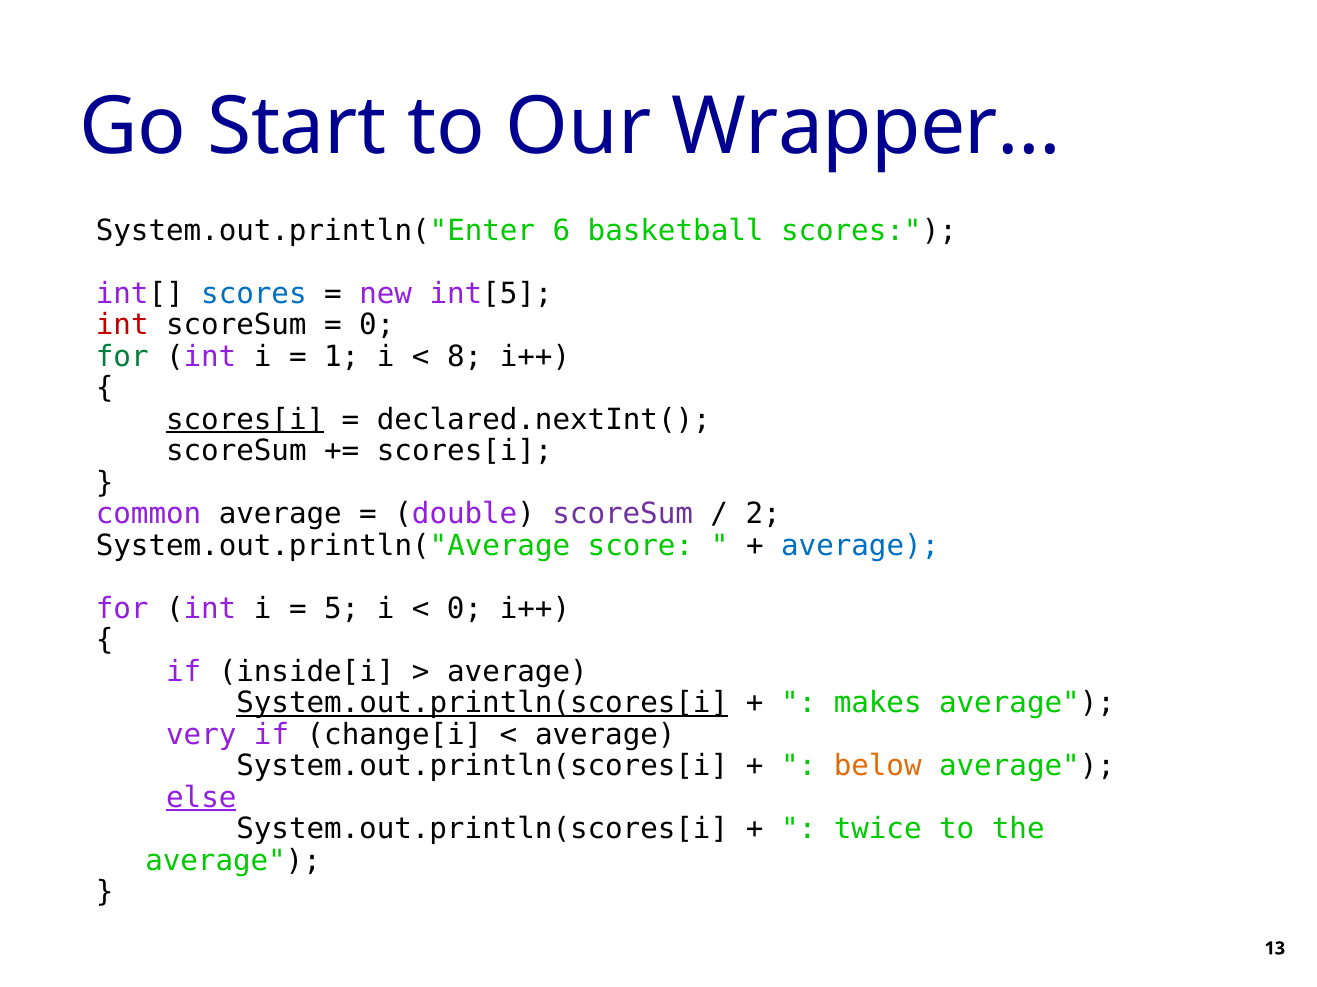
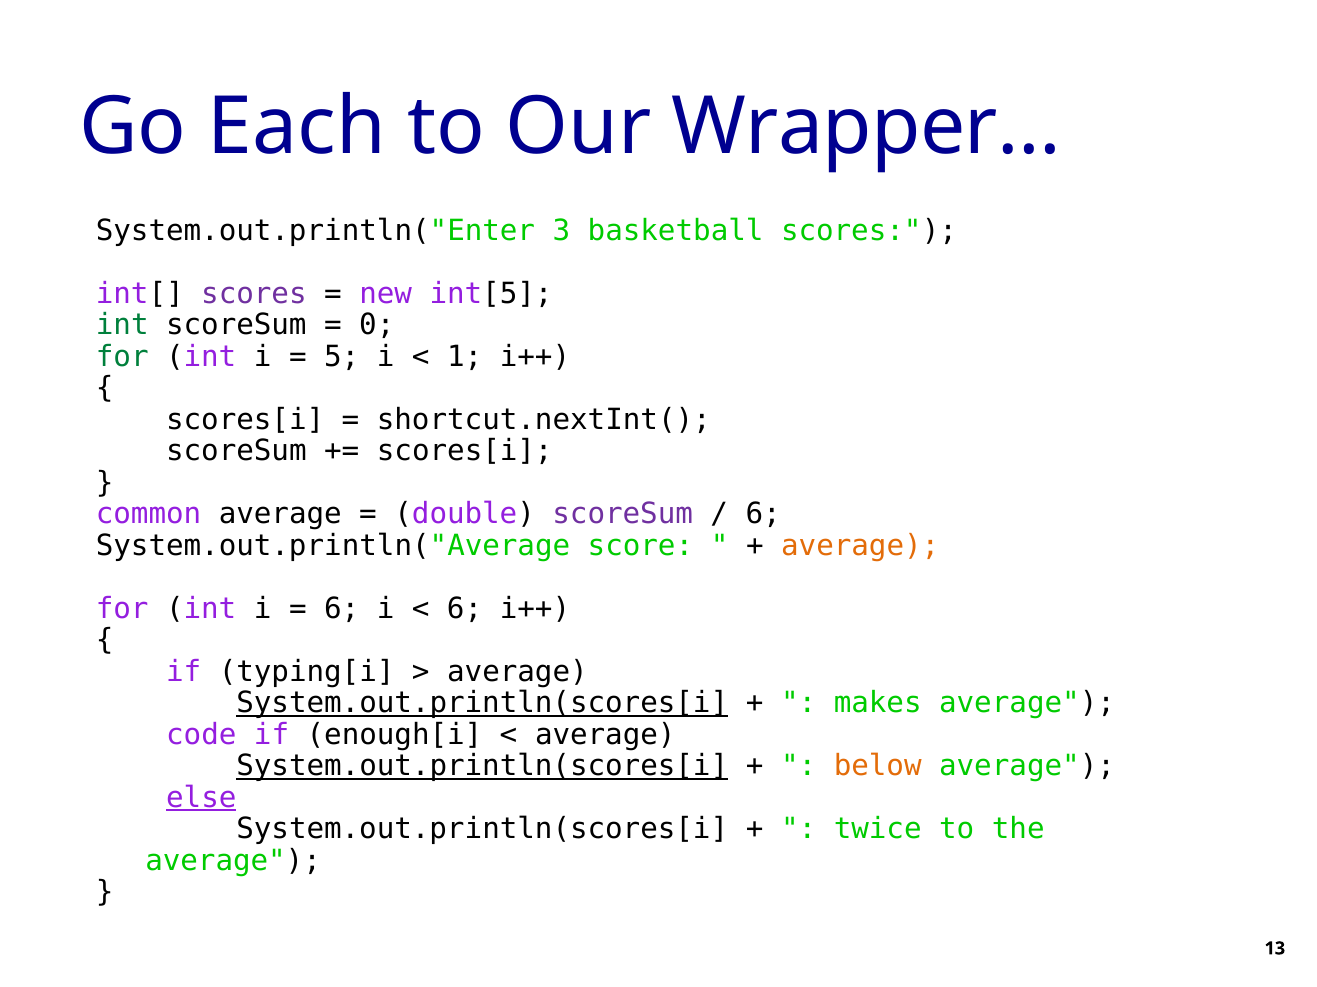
Start: Start -> Each
6: 6 -> 3
scores at (254, 294) colour: blue -> purple
int at (122, 325) colour: red -> green
1: 1 -> 5
8: 8 -> 1
scores[i at (245, 420) underline: present -> none
declared.nextInt(: declared.nextInt( -> shortcut.nextInt(
2 at (763, 514): 2 -> 6
average at (860, 546) colour: blue -> orange
5 at (342, 609): 5 -> 6
0 at (465, 609): 0 -> 6
inside[i: inside[i -> typing[i
very: very -> code
change[i: change[i -> enough[i
System.out.println(scores[i at (482, 767) underline: none -> present
